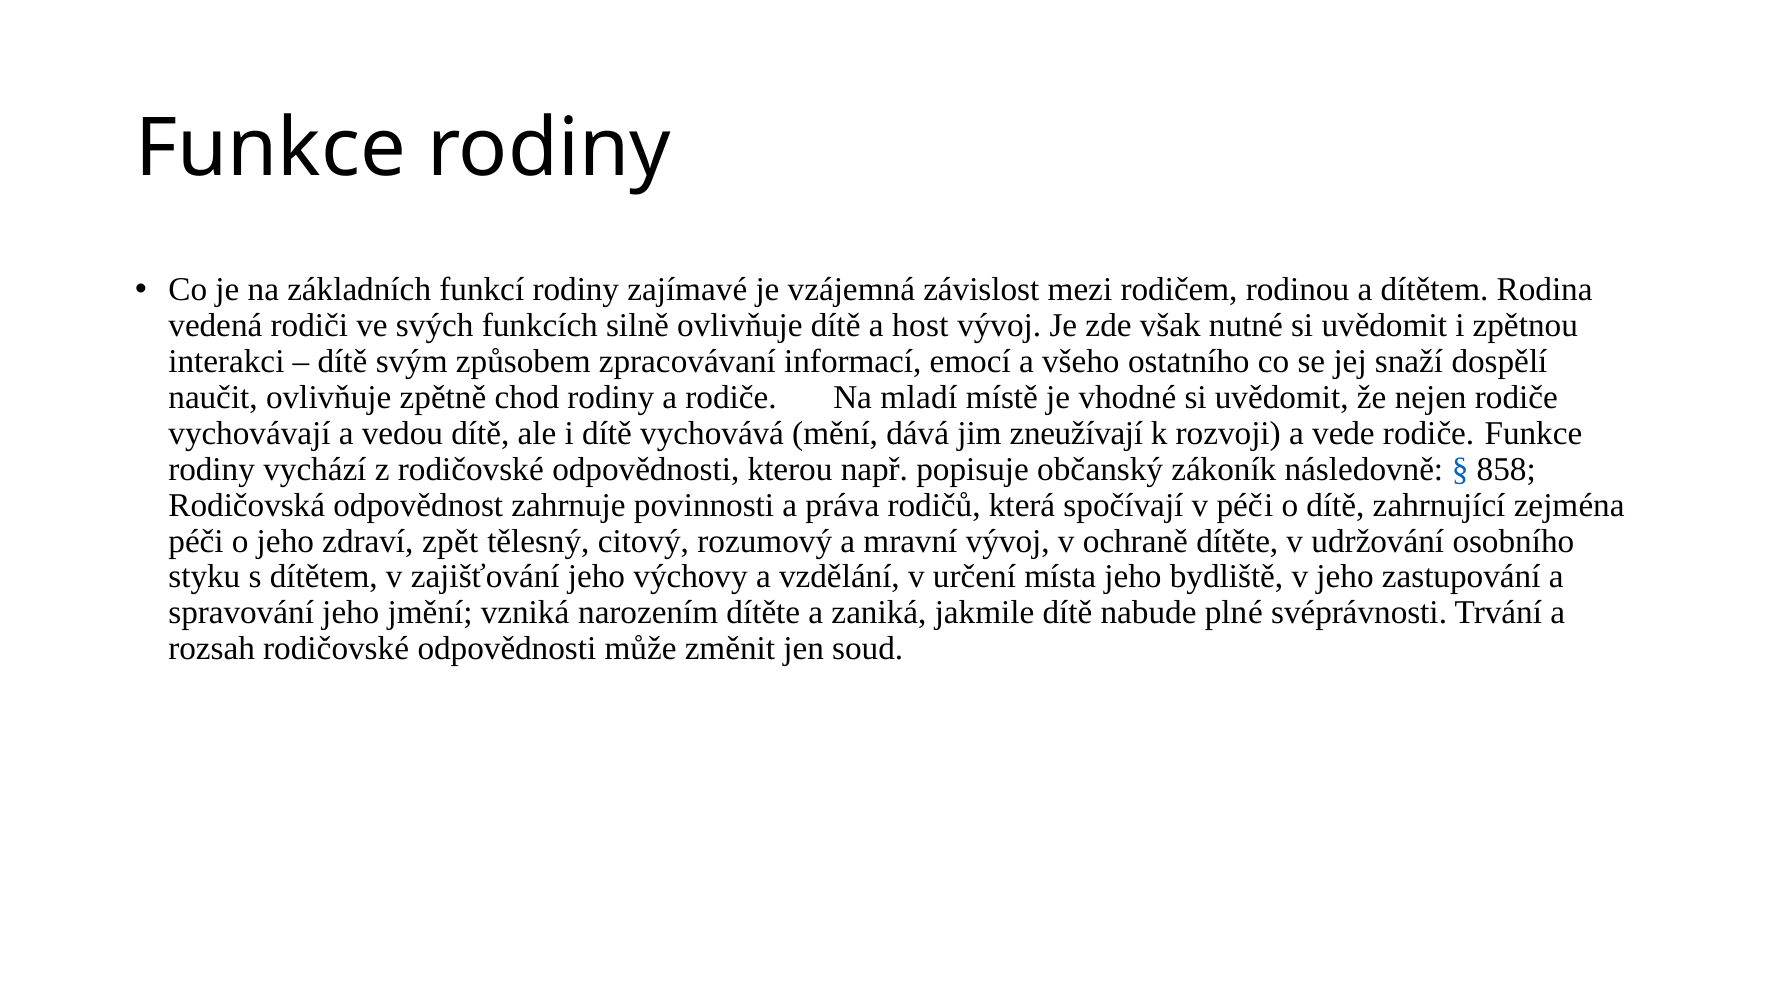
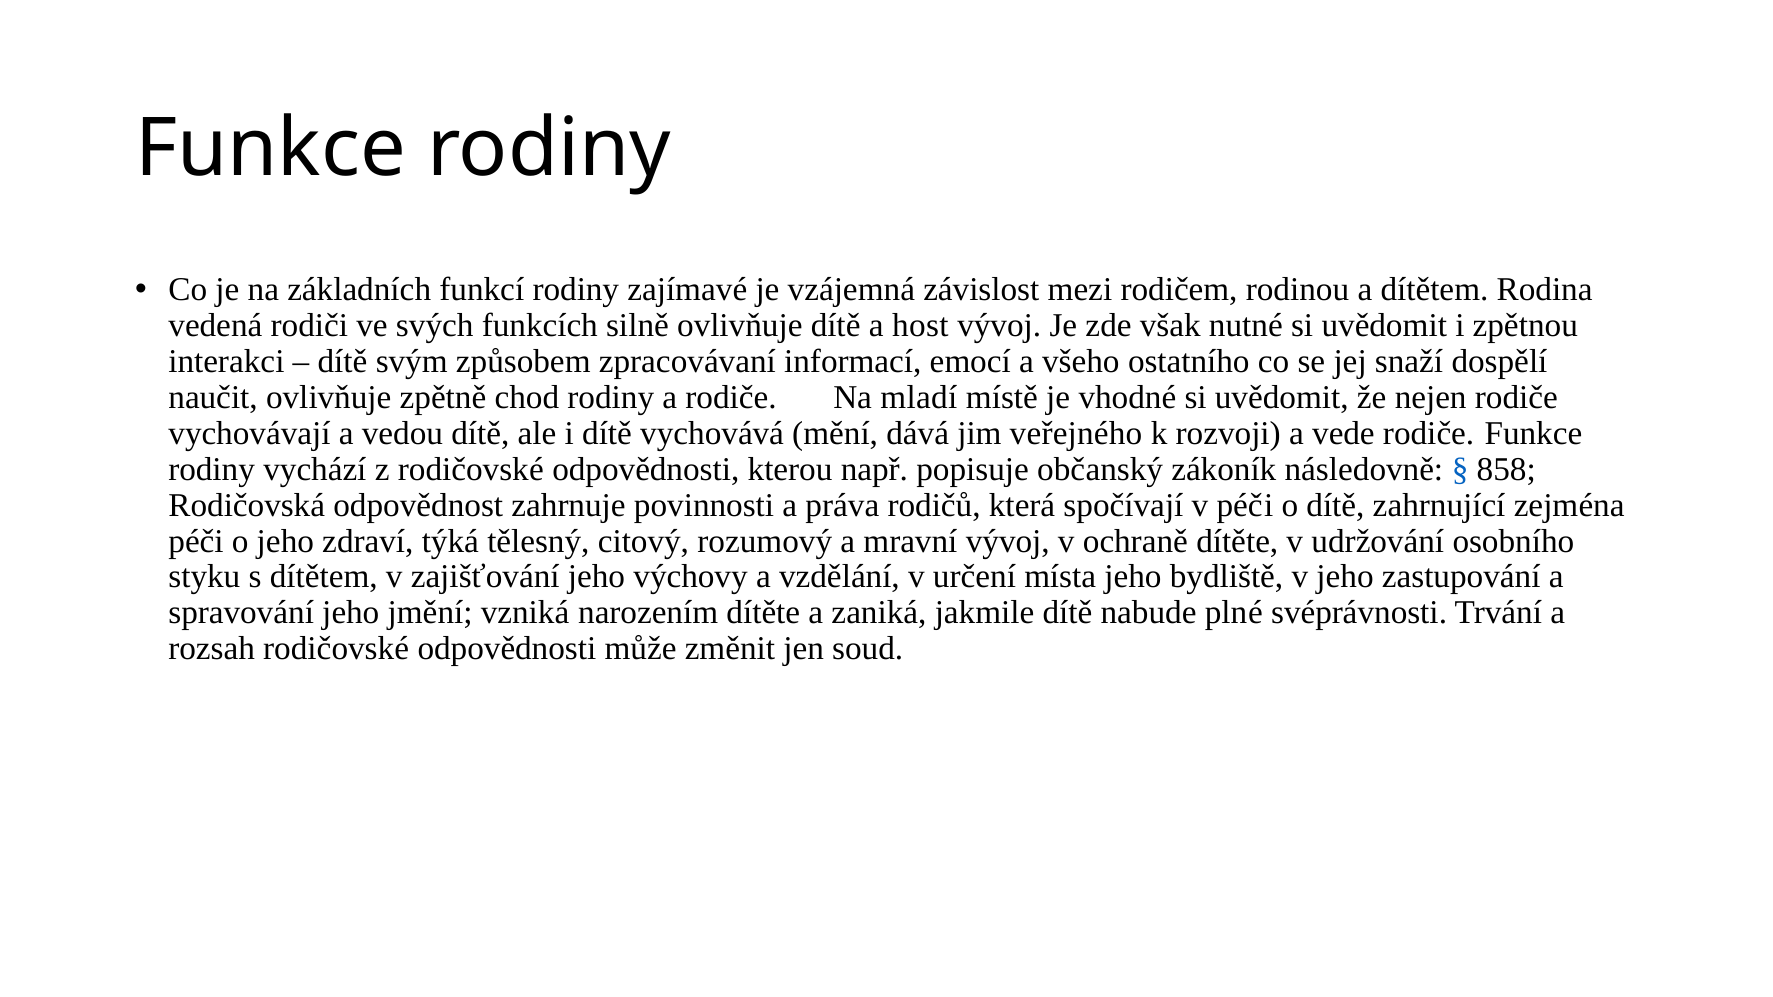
zneužívají: zneužívají -> veřejného
zpět: zpět -> týká
